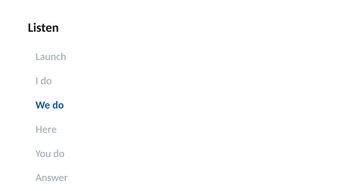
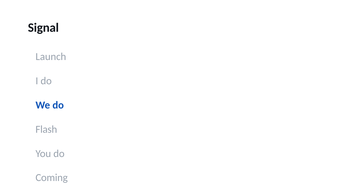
Listen: Listen -> Signal
Here: Here -> Flash
Answer: Answer -> Coming
